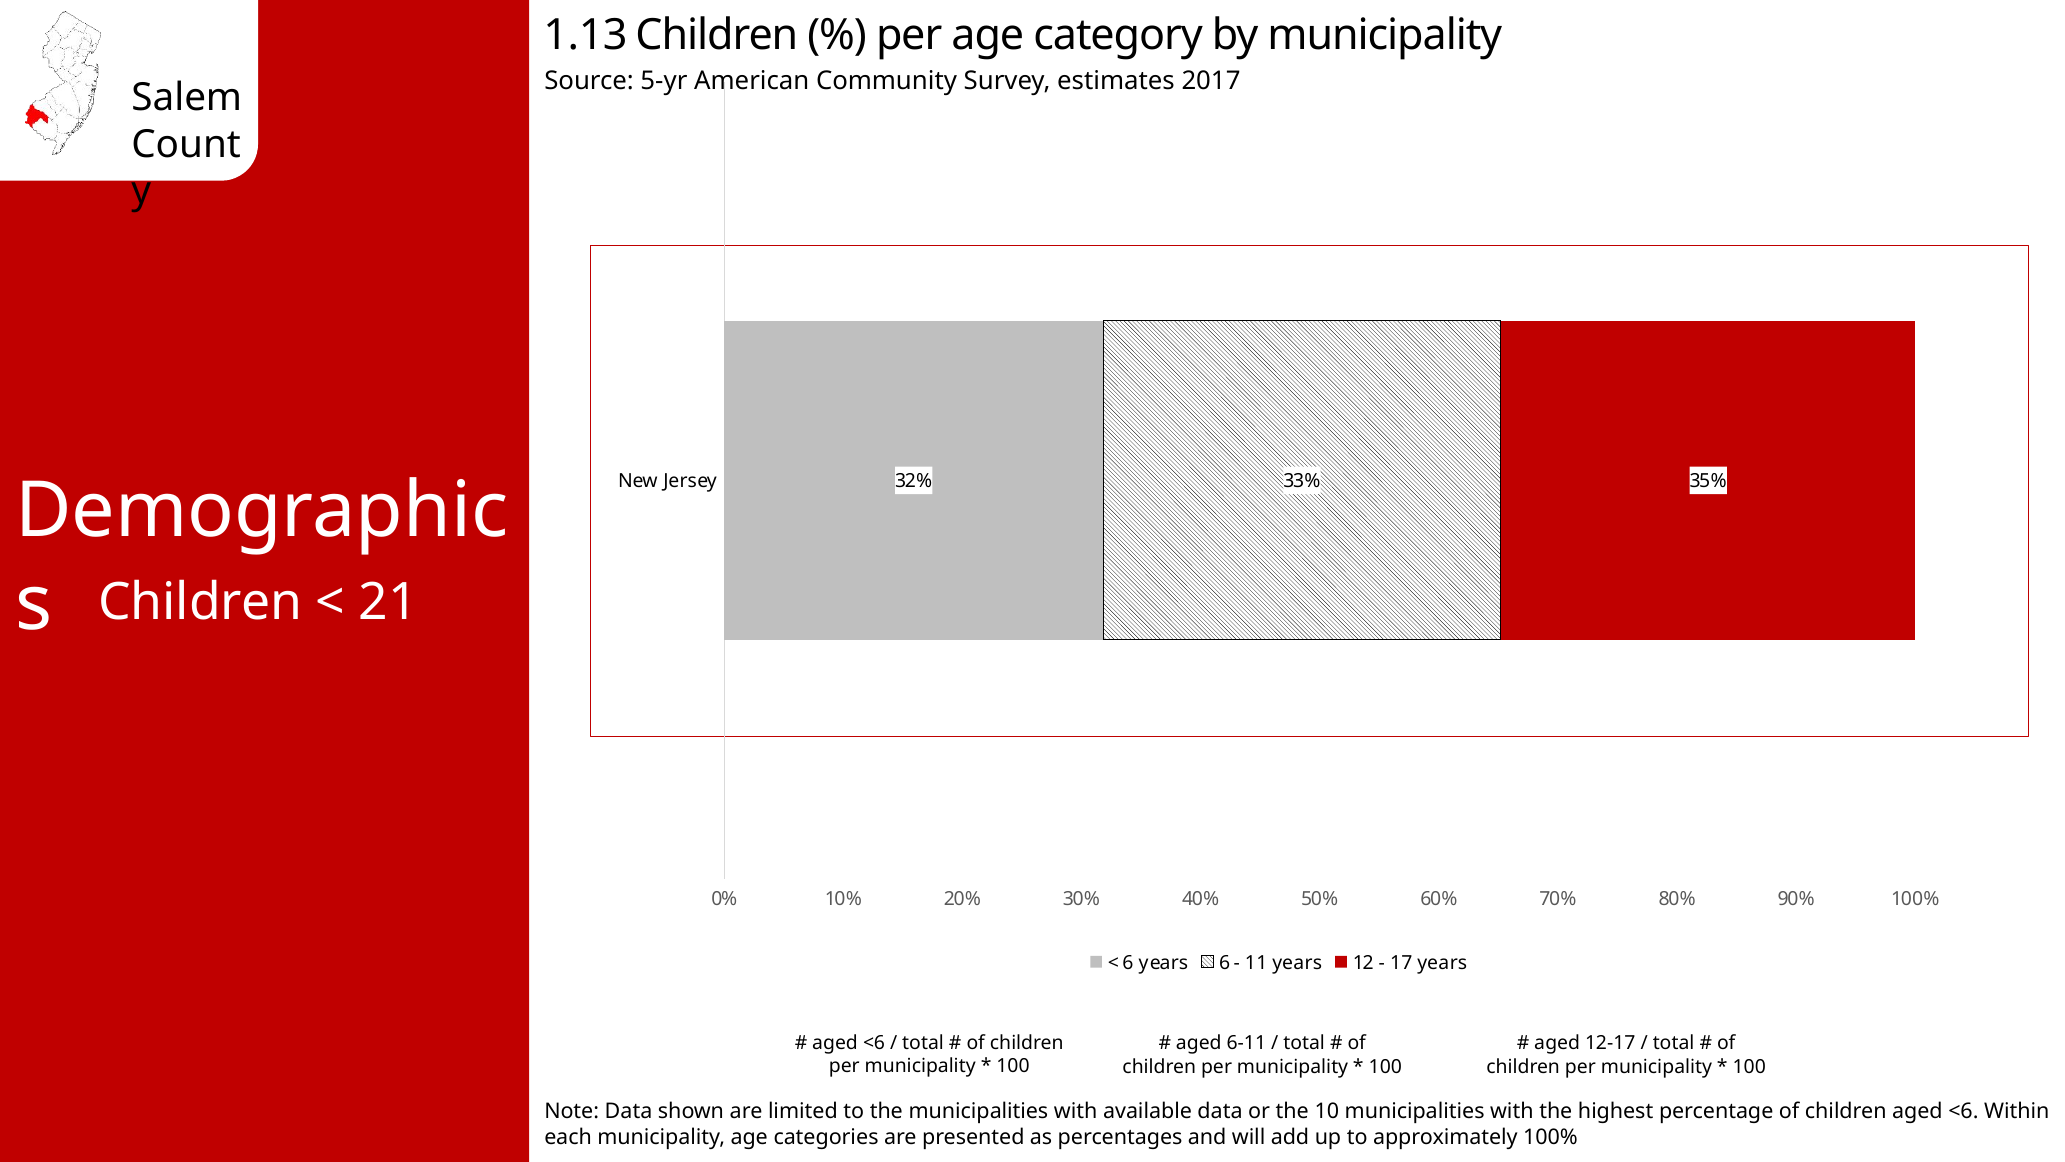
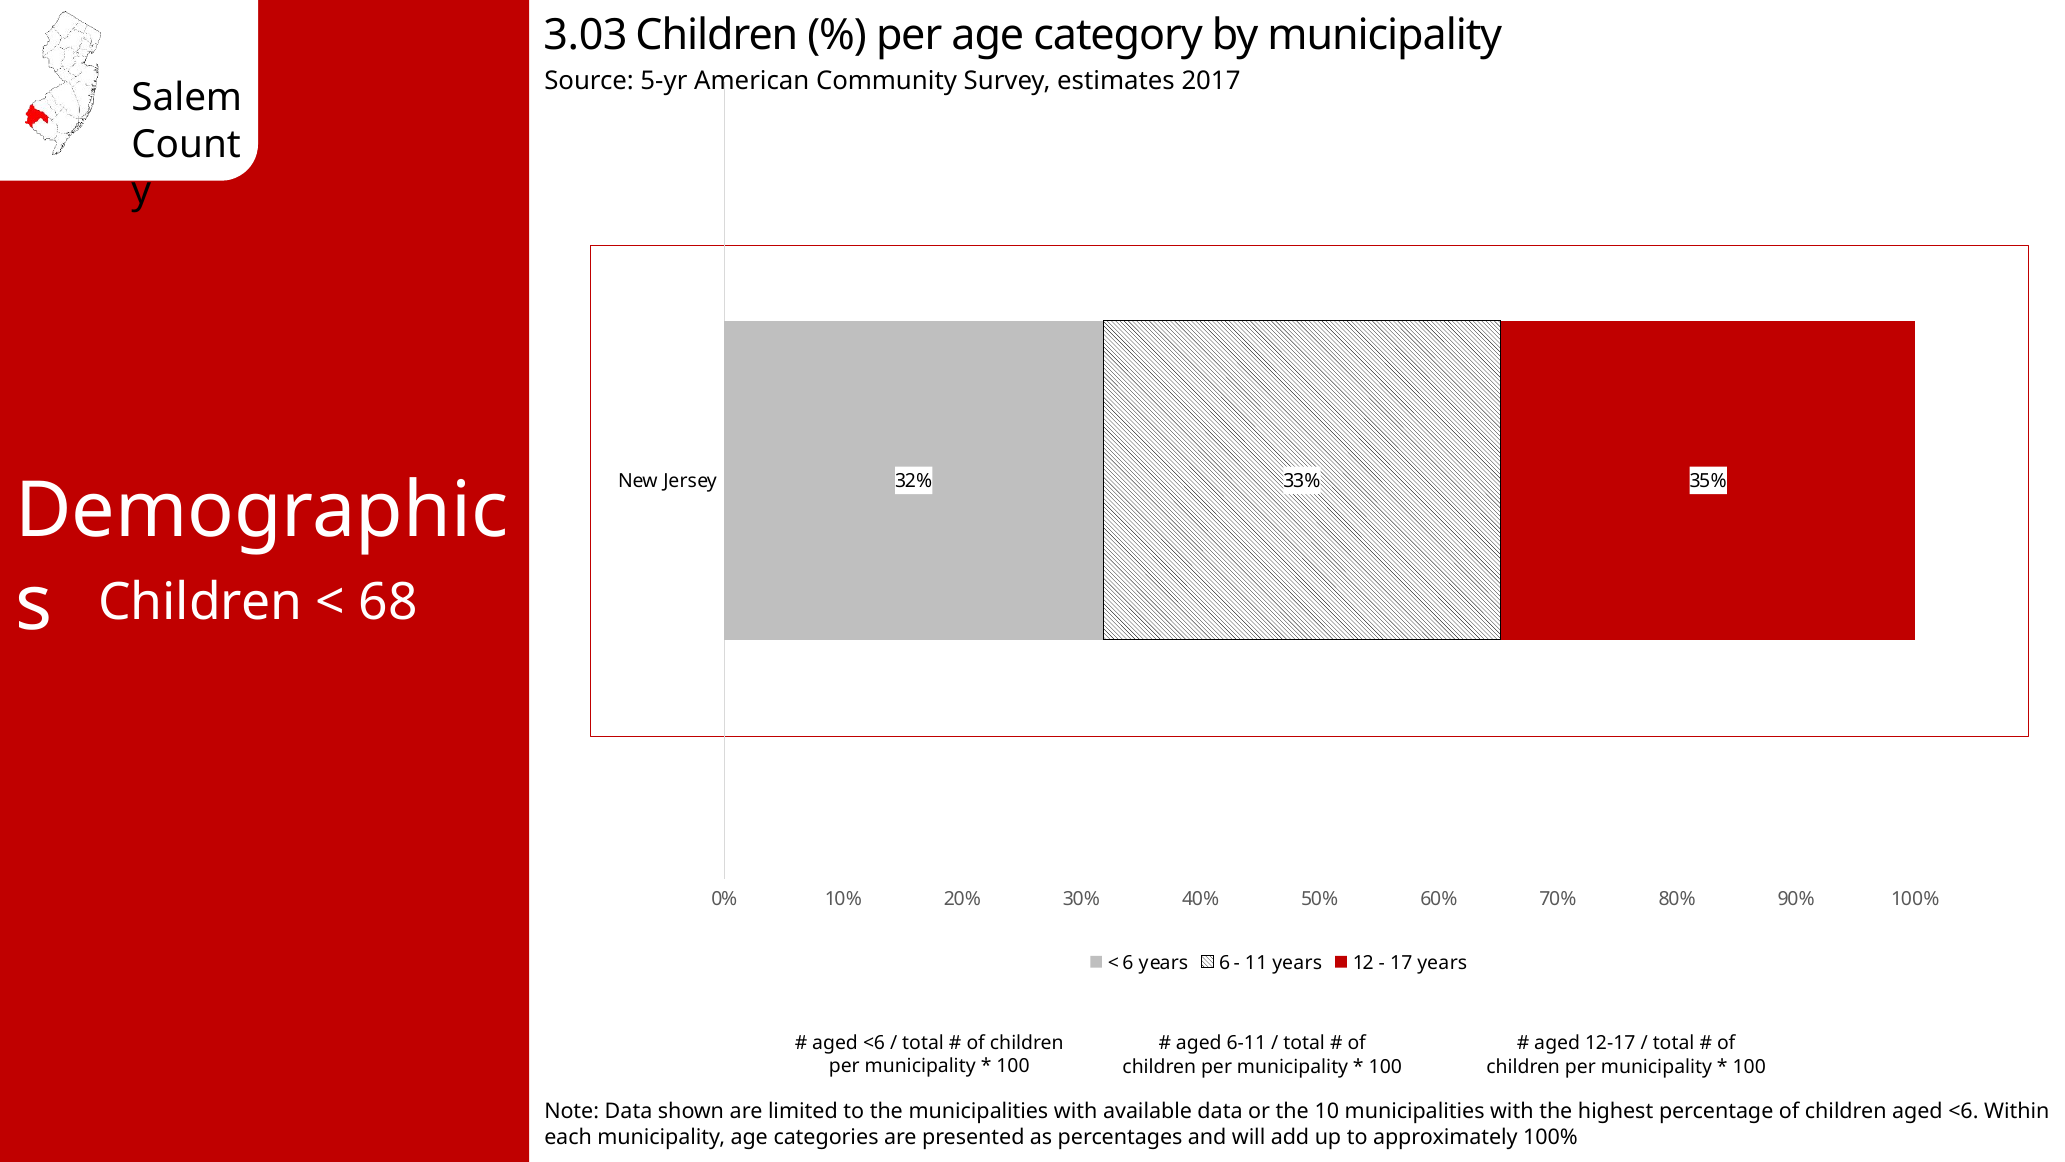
1.13: 1.13 -> 3.03
21: 21 -> 68
